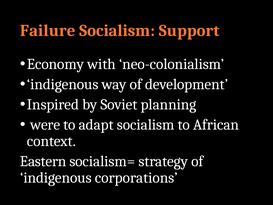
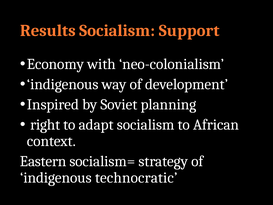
Failure: Failure -> Results
were: were -> right
corporations: corporations -> technocratic
